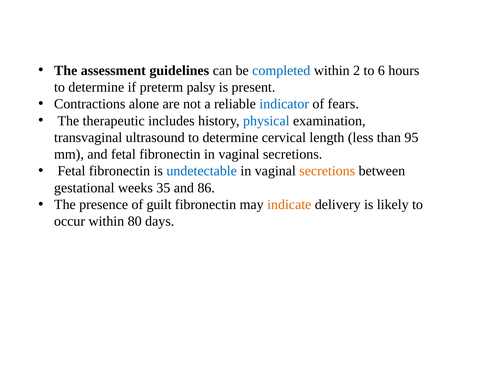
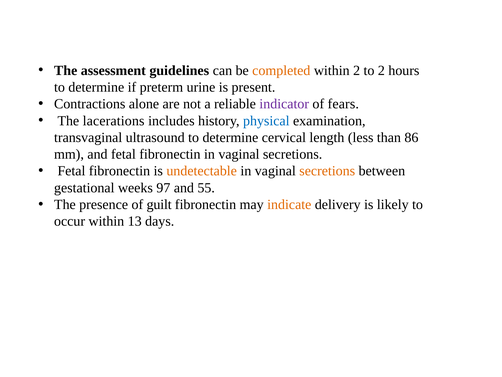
completed colour: blue -> orange
to 6: 6 -> 2
palsy: palsy -> urine
indicator colour: blue -> purple
therapeutic: therapeutic -> lacerations
95: 95 -> 86
undetectable colour: blue -> orange
35: 35 -> 97
86: 86 -> 55
80: 80 -> 13
